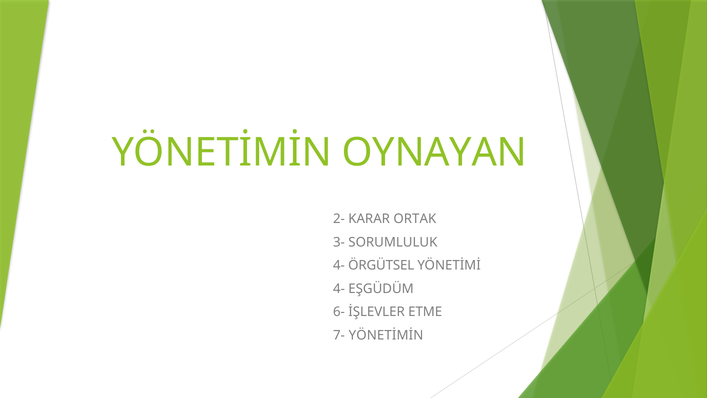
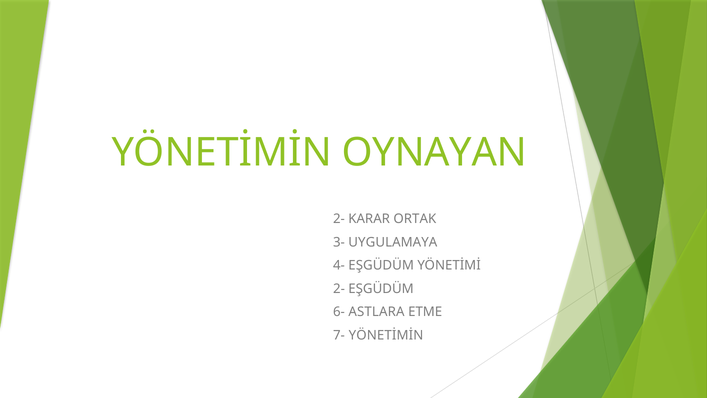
SORUMLULUK: SORUMLULUK -> UYGULAMAYA
4- ÖRGÜTSEL: ÖRGÜTSEL -> EŞGÜDÜM
4- at (339, 289): 4- -> 2-
İŞLEVLER: İŞLEVLER -> ASTLARA
